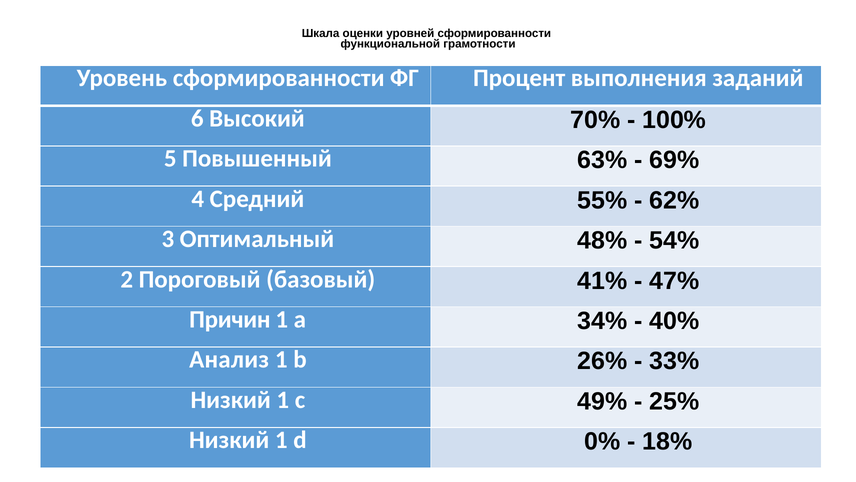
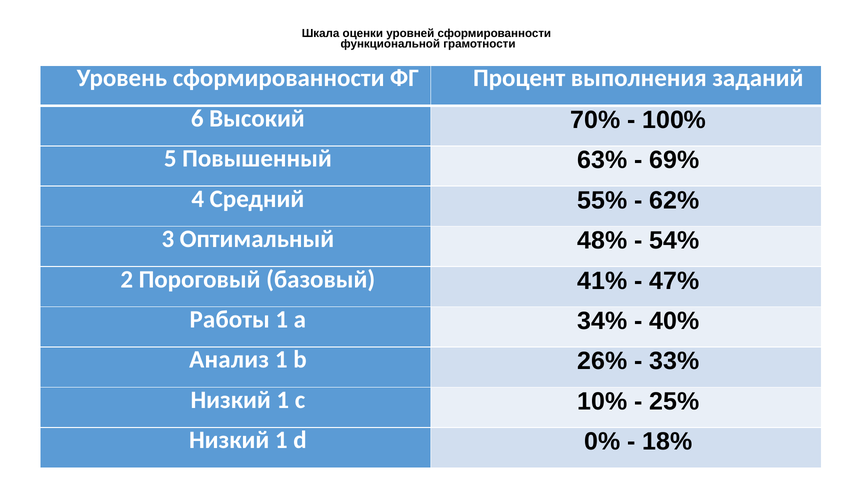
Причин: Причин -> Работы
49%: 49% -> 10%
